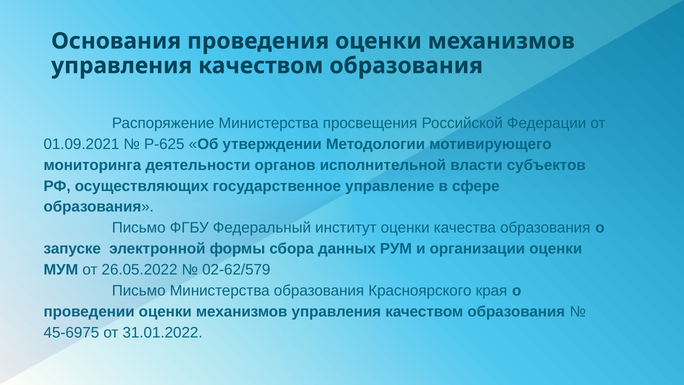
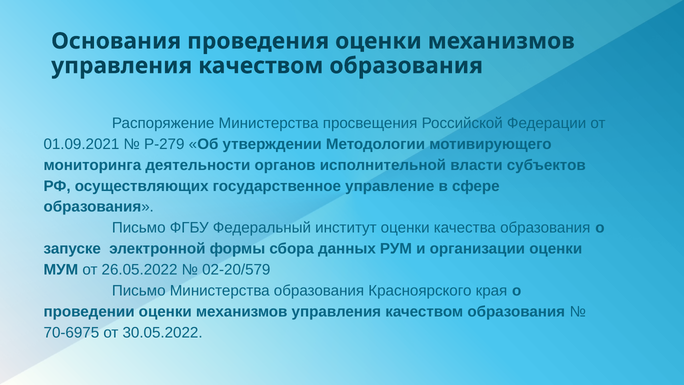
Р-625: Р-625 -> Р-279
02-62/579: 02-62/579 -> 02-20/579
45-6975: 45-6975 -> 70-6975
31.01.2022: 31.01.2022 -> 30.05.2022
